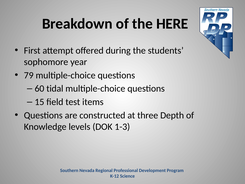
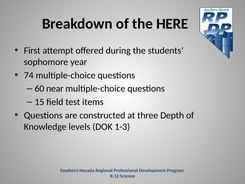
79: 79 -> 74
tidal: tidal -> near
